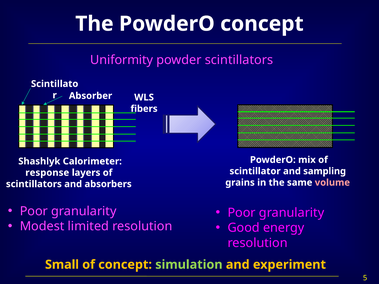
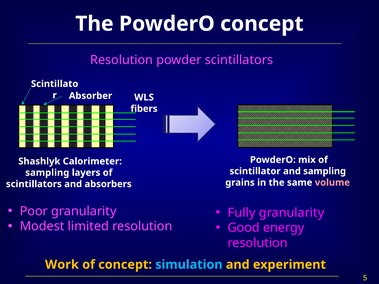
Uniformity at (122, 60): Uniformity -> Resolution
response at (47, 173): response -> sampling
Poor at (242, 213): Poor -> Fully
Small: Small -> Work
simulation colour: light green -> light blue
